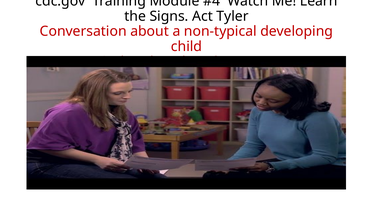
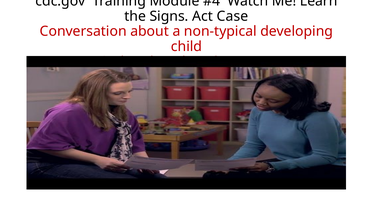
Tyler: Tyler -> Case
